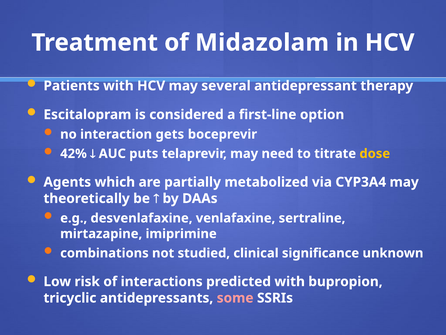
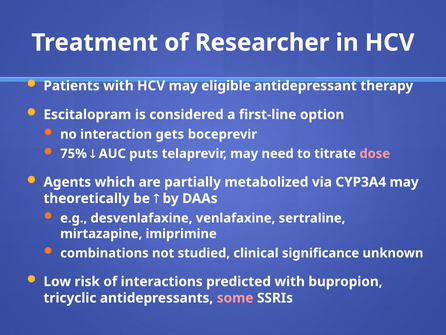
Midazolam: Midazolam -> Researcher
several: several -> eligible
42%: 42% -> 75%
dose colour: yellow -> pink
